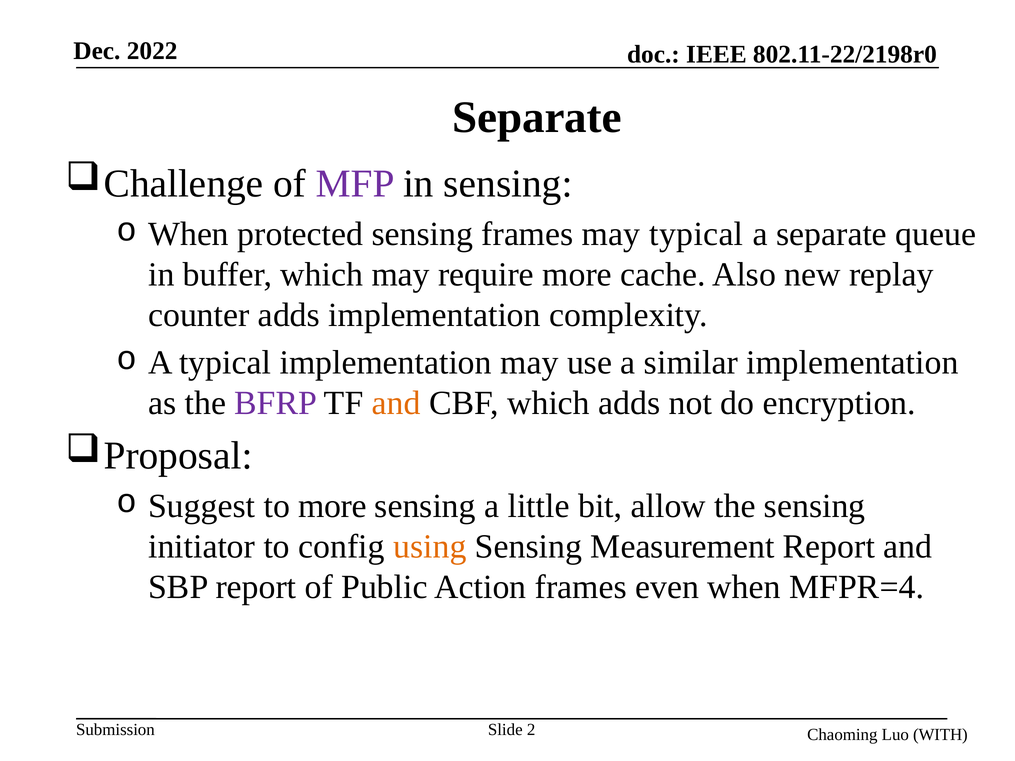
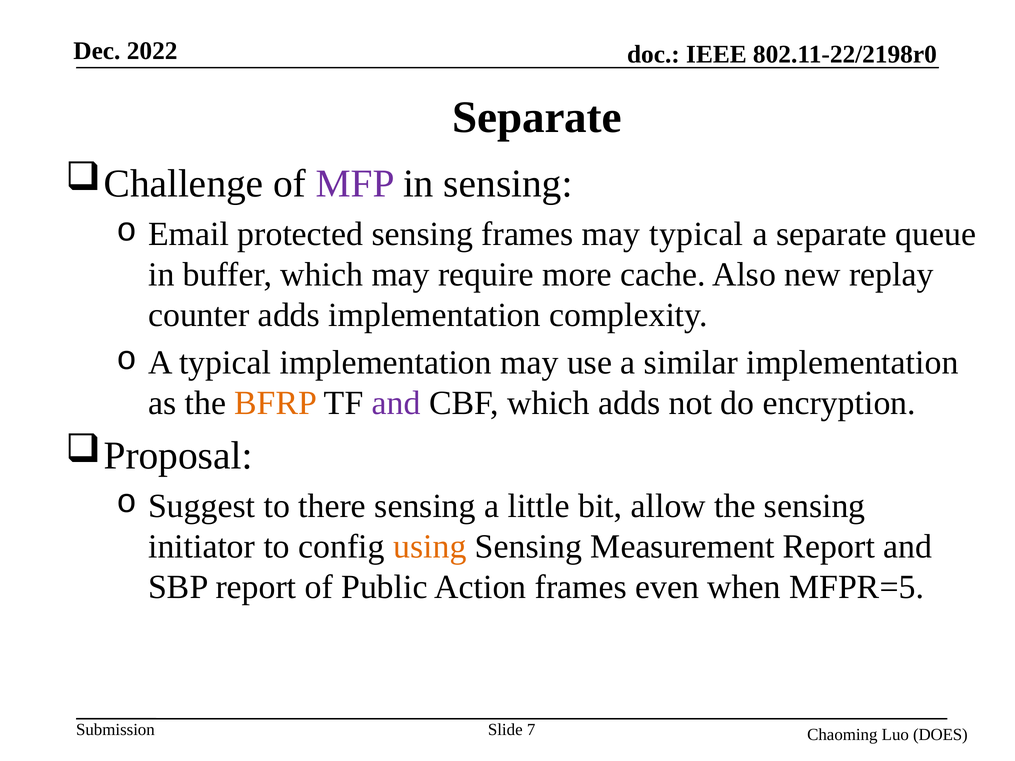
When at (189, 234): When -> Email
BFRP colour: purple -> orange
and at (396, 403) colour: orange -> purple
to more: more -> there
MFPR=4: MFPR=4 -> MFPR=5
2: 2 -> 7
WITH: WITH -> DOES
